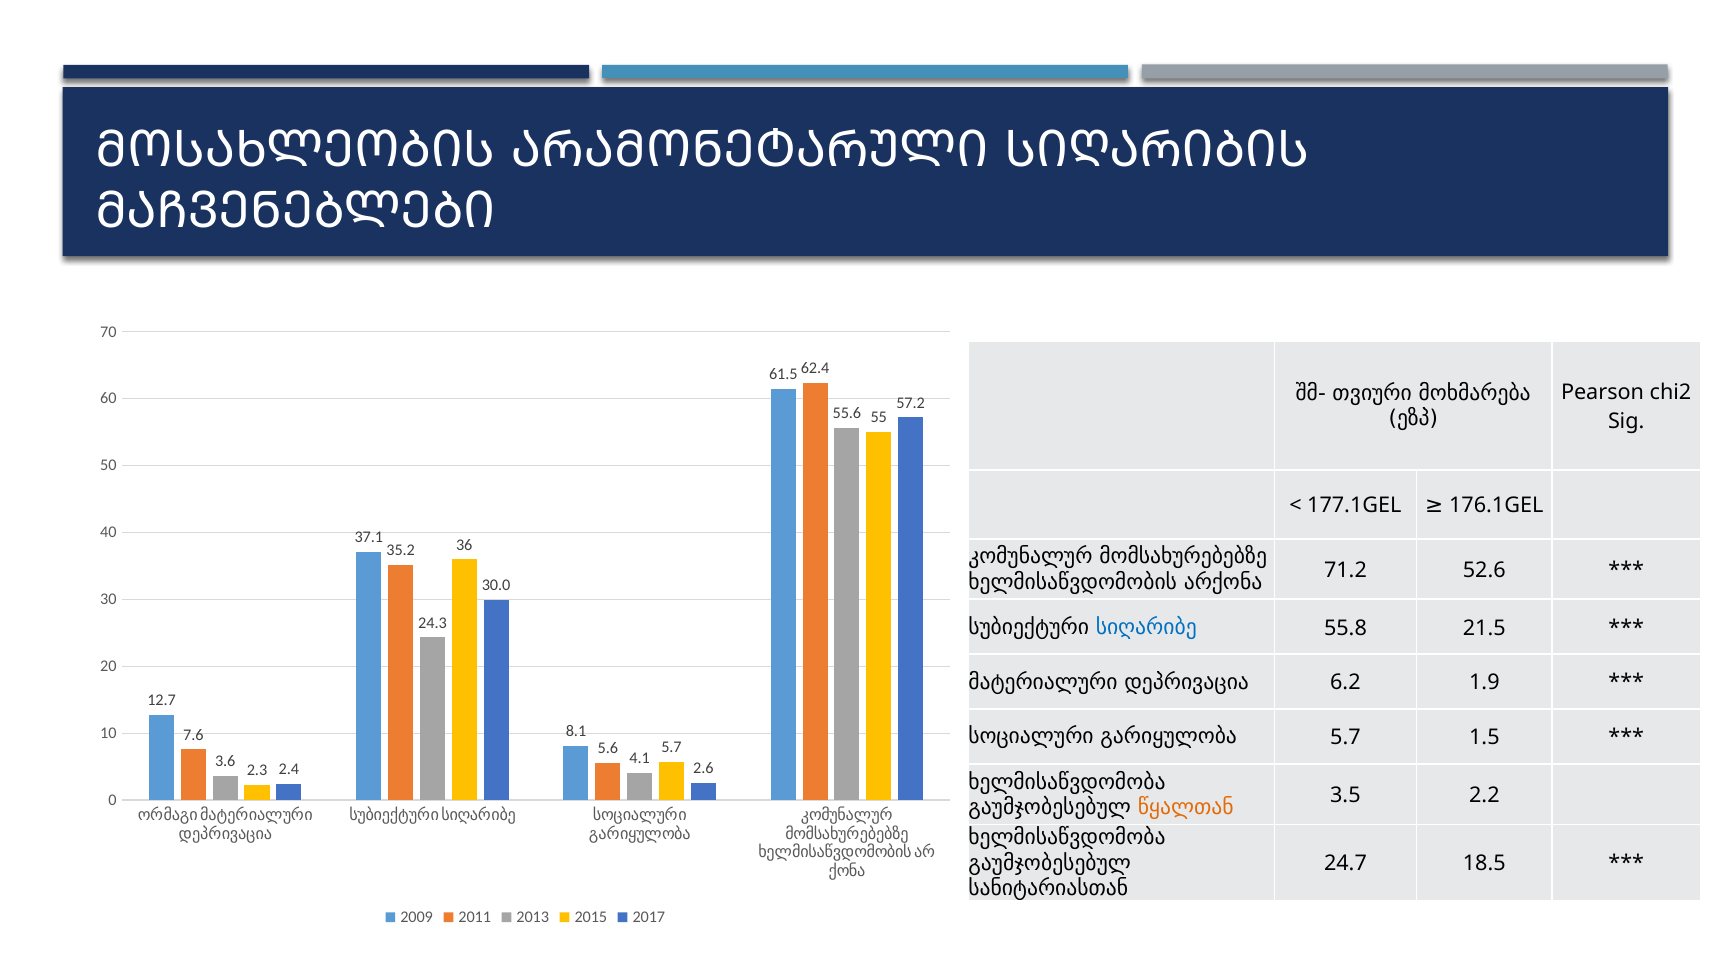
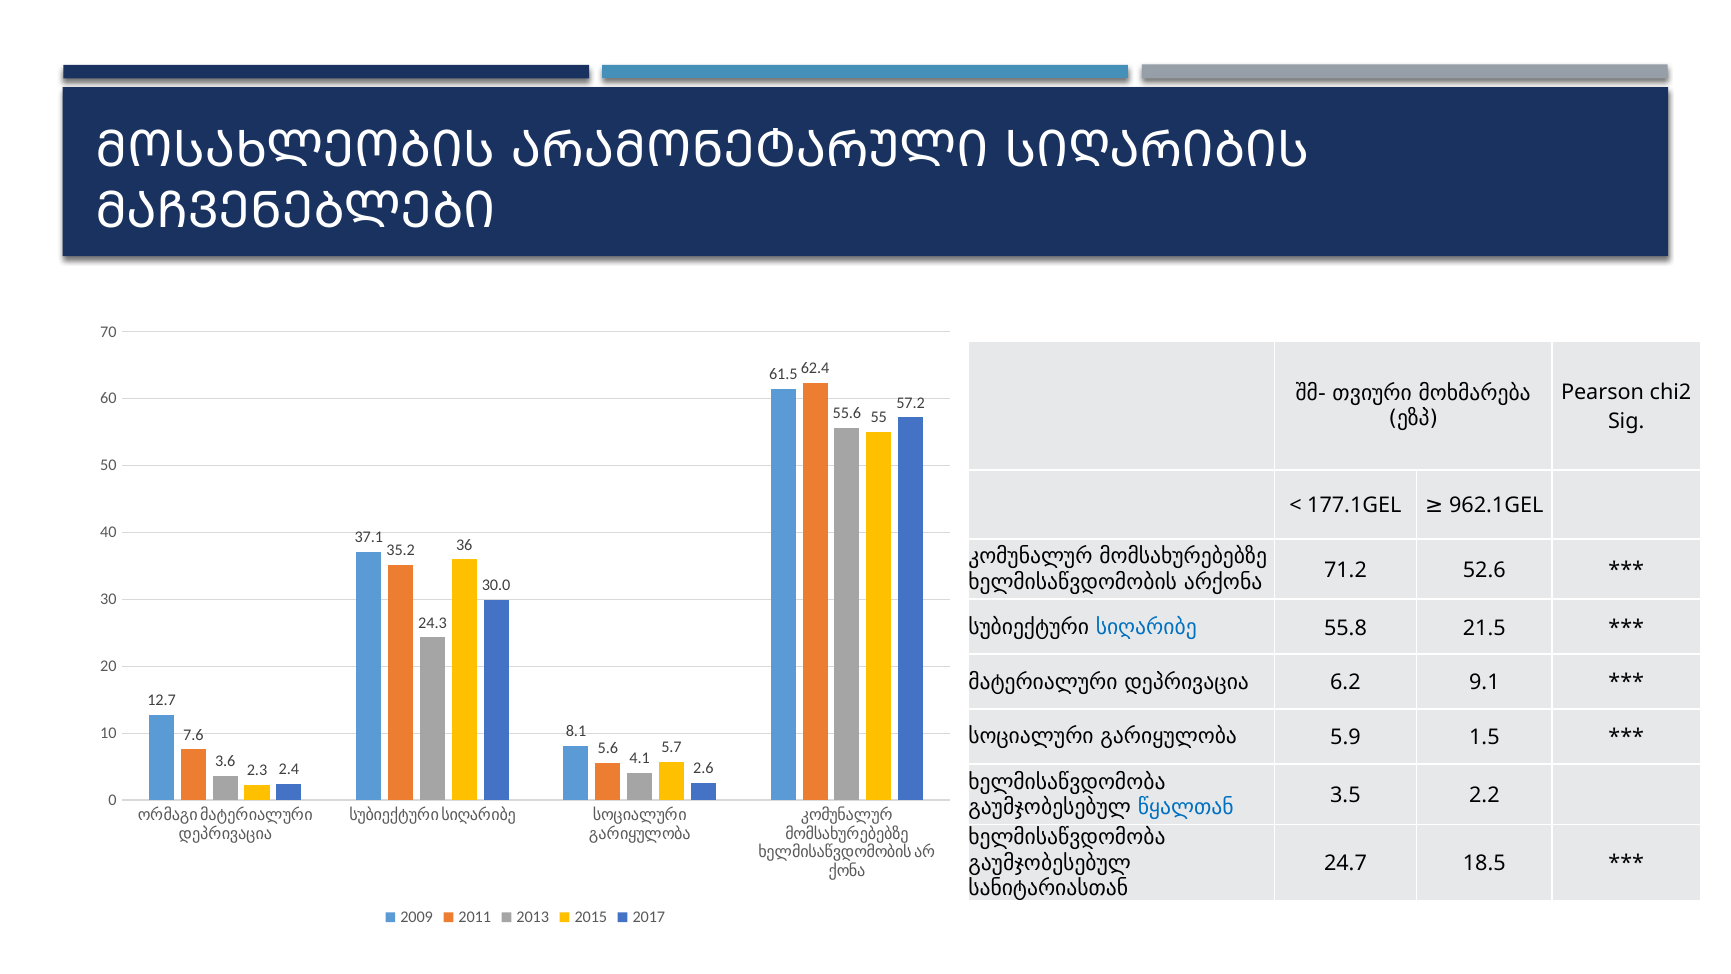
176.1GEL: 176.1GEL -> 962.1GEL
1.9: 1.9 -> 9.1
გარიყულობა 5.7: 5.7 -> 5.9
წყალთან colour: orange -> blue
